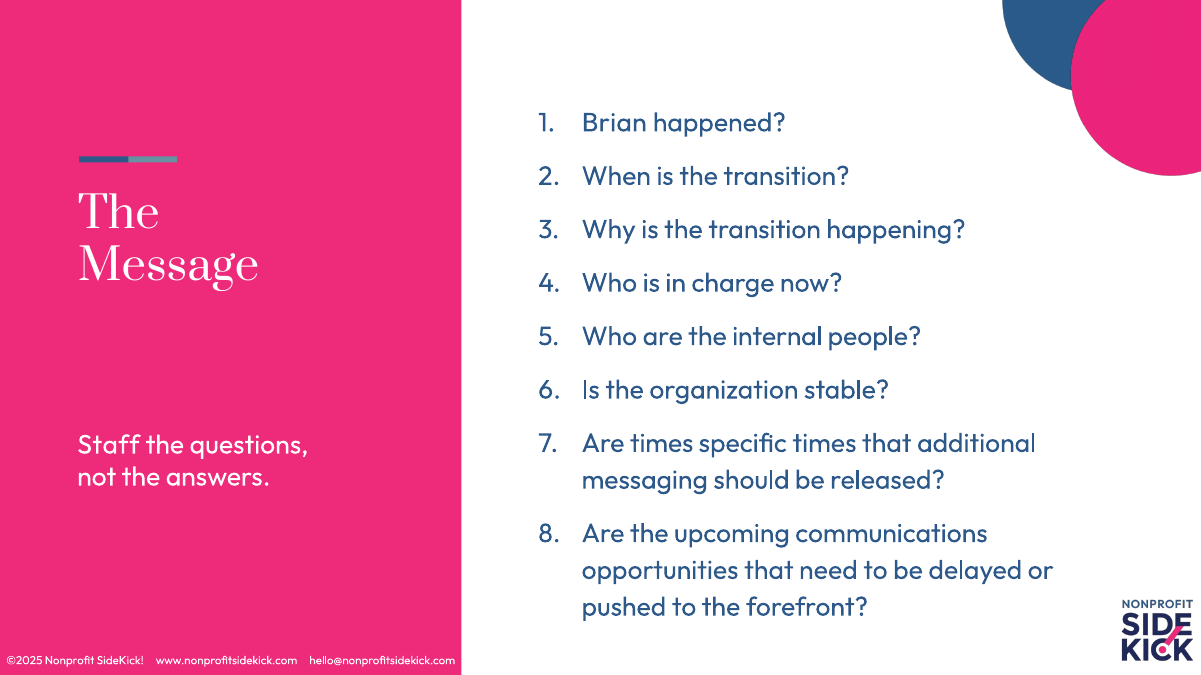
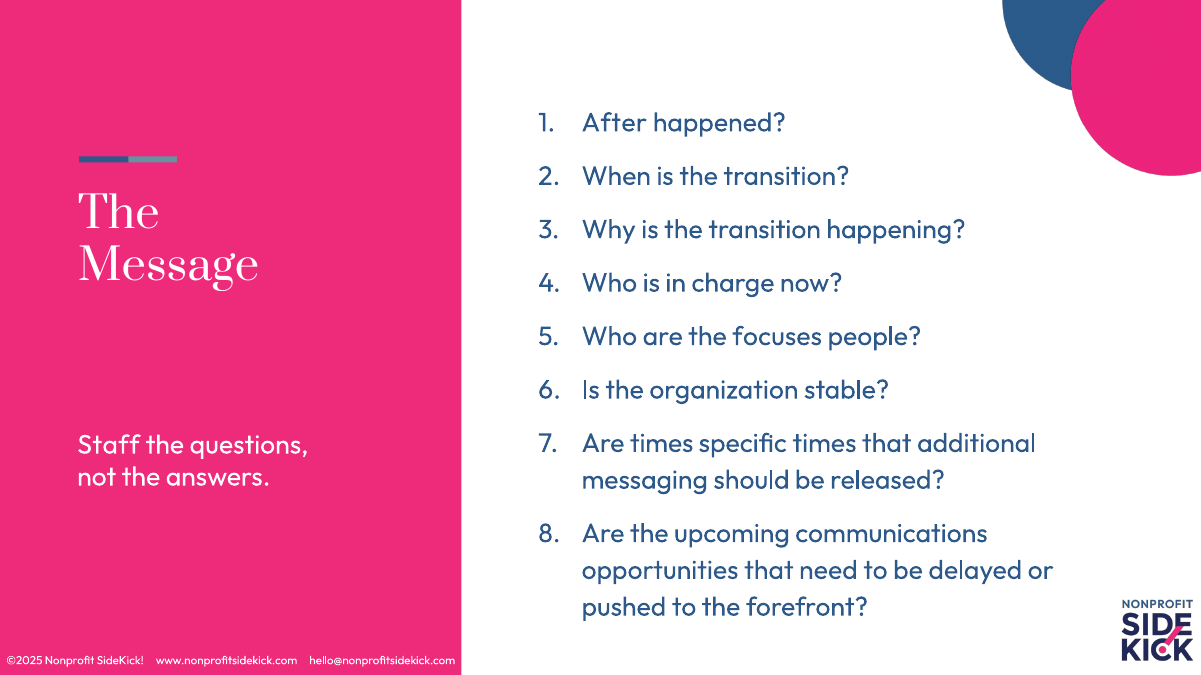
Brian: Brian -> After
internal: internal -> focuses
